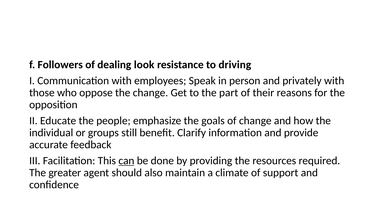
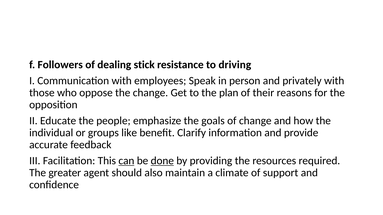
look: look -> stick
part: part -> plan
still: still -> like
done underline: none -> present
